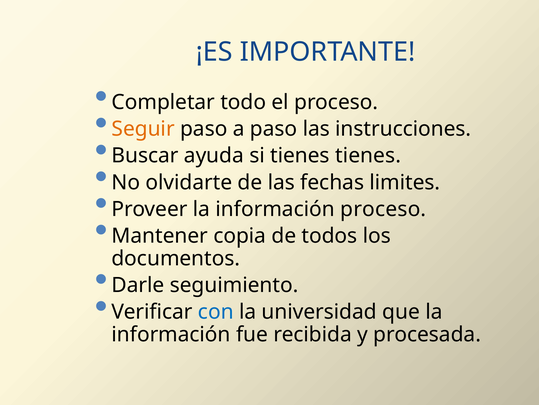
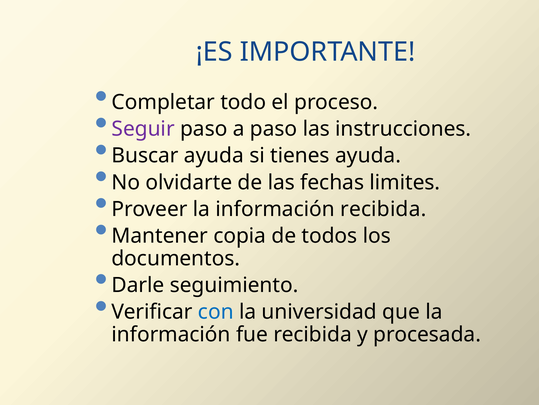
Seguir colour: orange -> purple
tienes tienes: tienes -> ayuda
información proceso: proceso -> recibida
